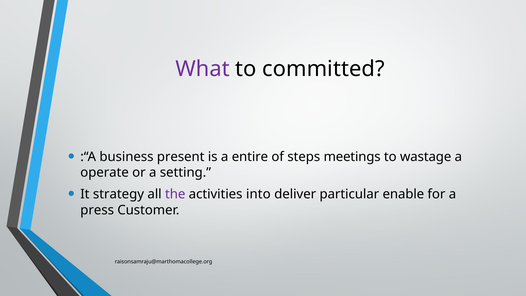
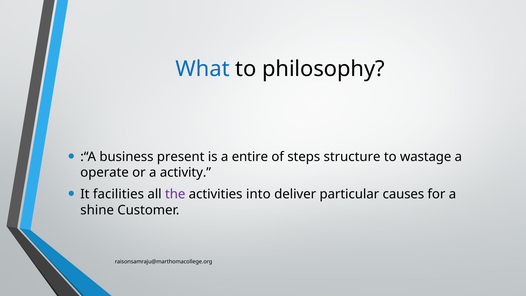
What colour: purple -> blue
committed: committed -> philosophy
meetings: meetings -> structure
setting: setting -> activity
strategy: strategy -> facilities
enable: enable -> causes
press: press -> shine
